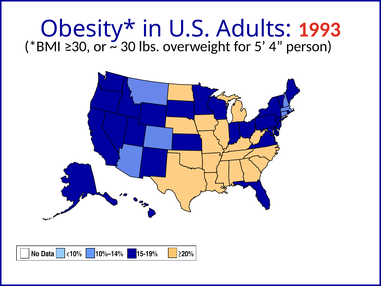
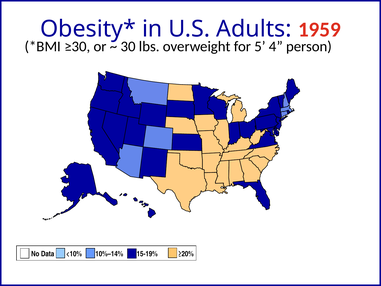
1993: 1993 -> 1959
